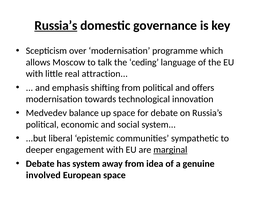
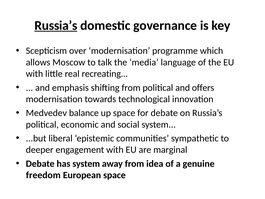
ceding: ceding -> media
attraction: attraction -> recreating
marginal underline: present -> none
involved: involved -> freedom
